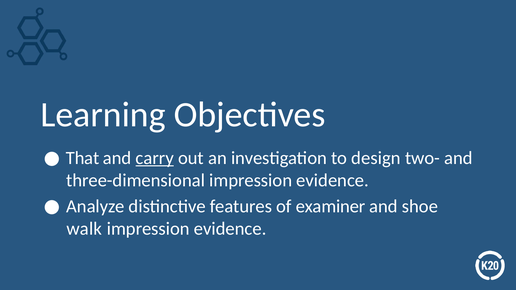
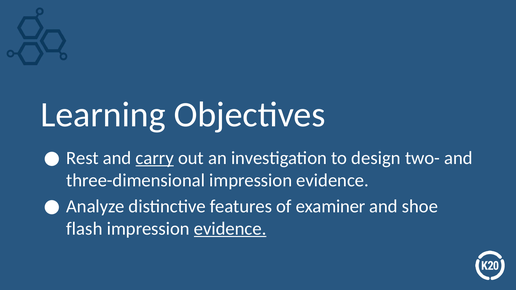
That: That -> Rest
walk: walk -> flash
evidence at (230, 229) underline: none -> present
